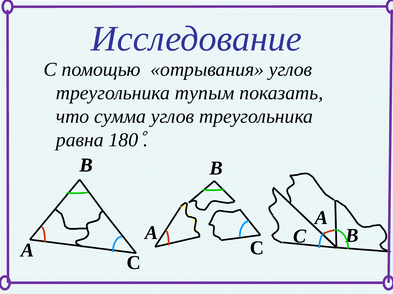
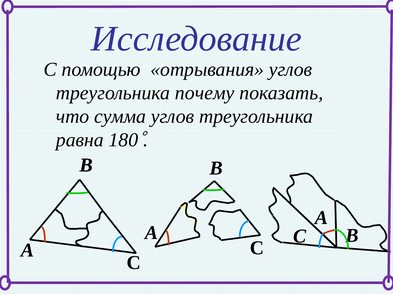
тупым: тупым -> почему
